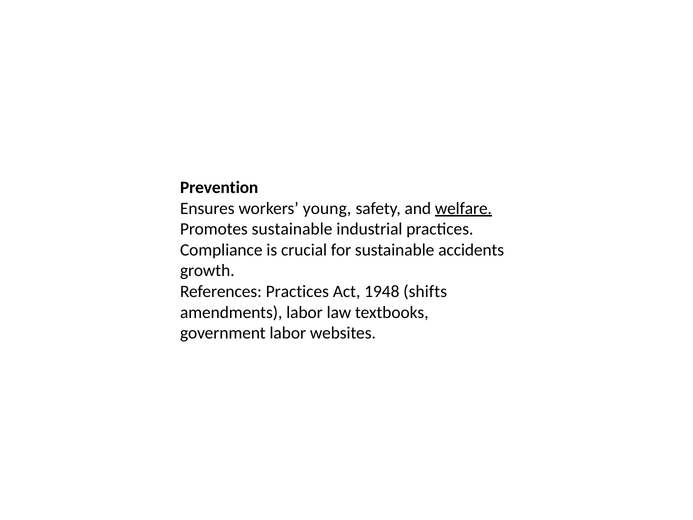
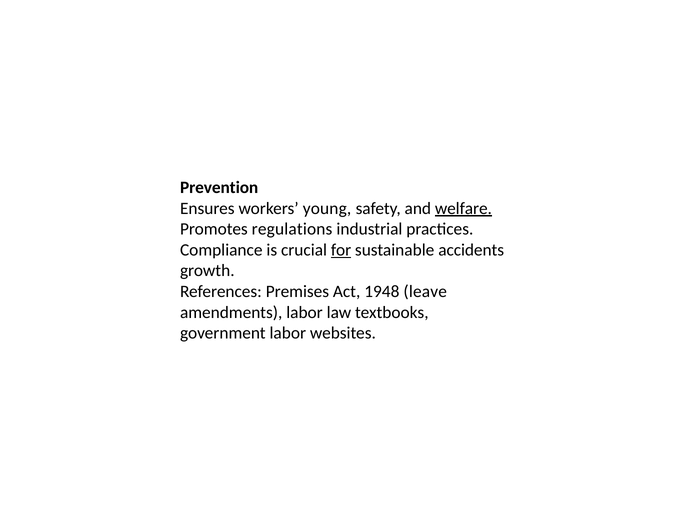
Promotes sustainable: sustainable -> regulations
for underline: none -> present
References Practices: Practices -> Premises
shifts: shifts -> leave
